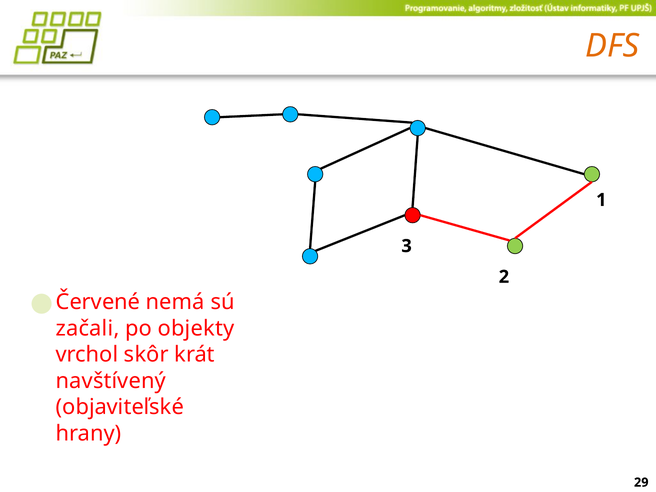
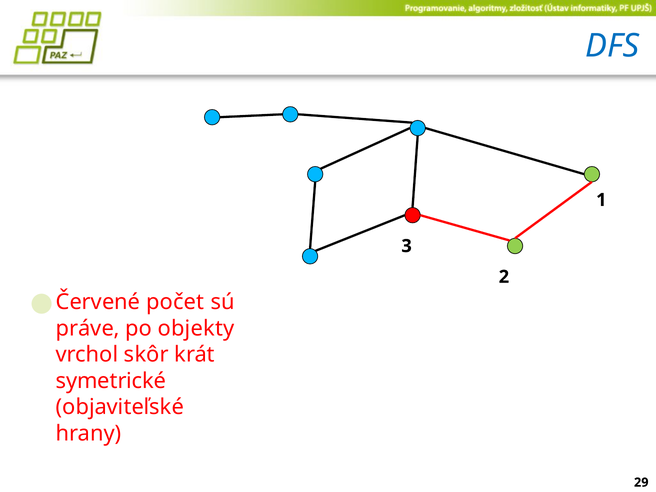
DFS colour: orange -> blue
nemá: nemá -> počet
začali: začali -> práve
navštívený: navštívený -> symetrické
